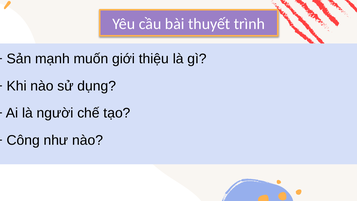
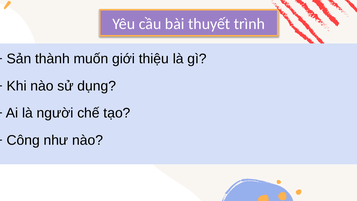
mạnh: mạnh -> thành
